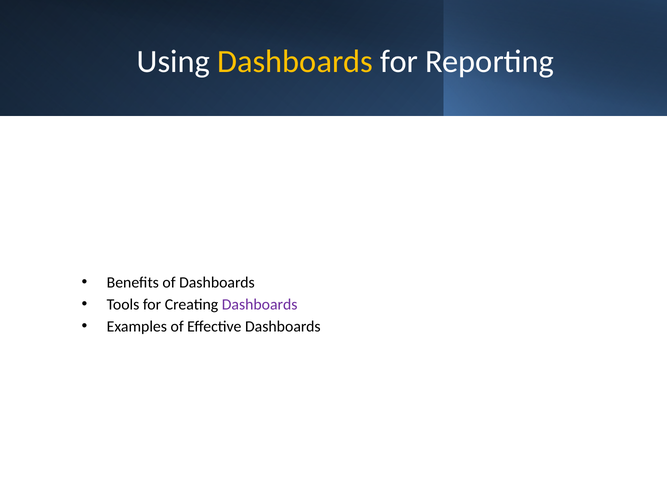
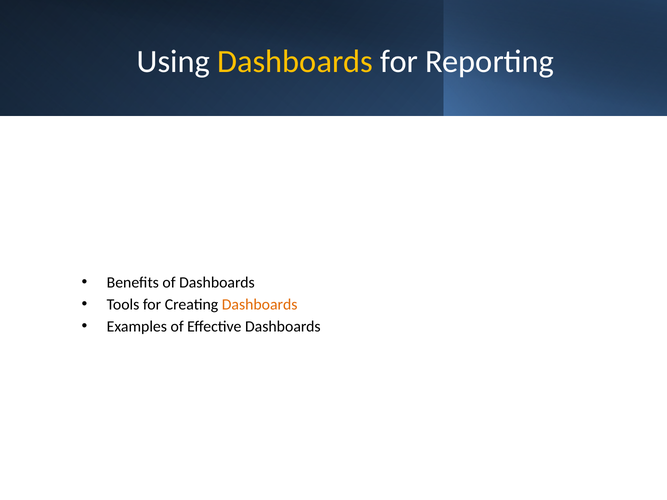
Dashboards at (260, 305) colour: purple -> orange
